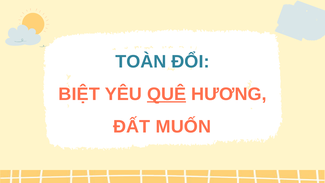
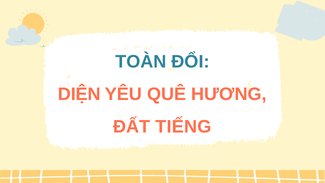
BIỆT: BIỆT -> DIỆN
QUÊ underline: present -> none
MUỐN: MUỐN -> TIẾNG
